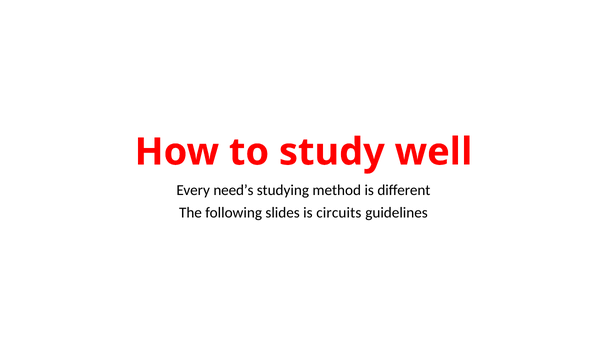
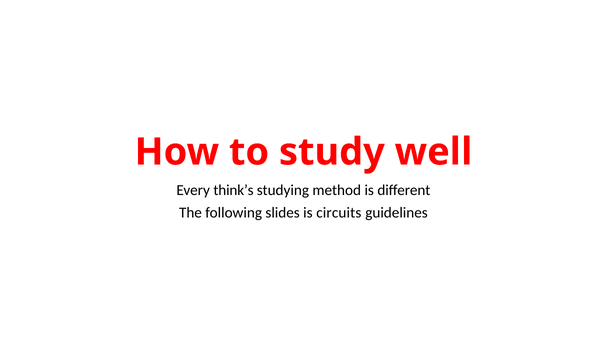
need’s: need’s -> think’s
